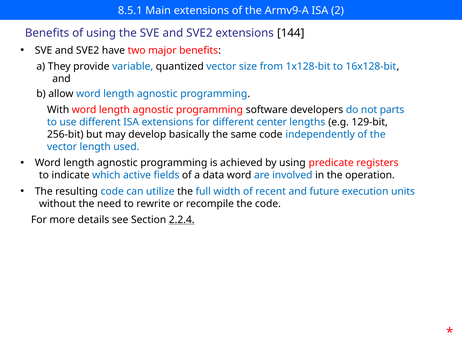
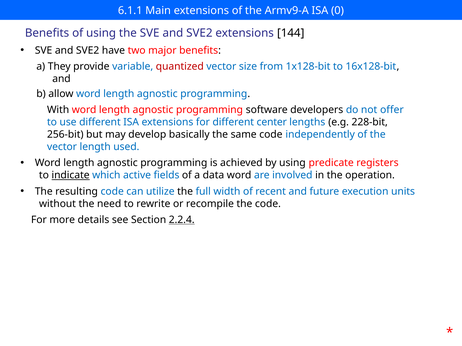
8.5.1: 8.5.1 -> 6.1.1
2: 2 -> 0
quantized colour: black -> red
parts: parts -> offer
129-bit: 129-bit -> 228-bit
indicate underline: none -> present
